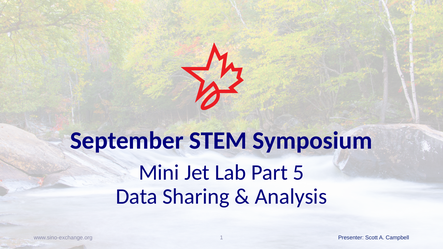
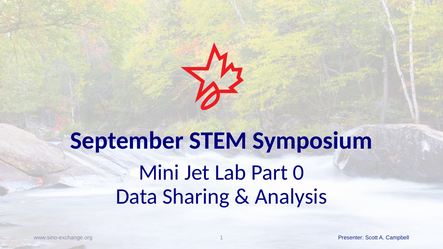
5: 5 -> 0
